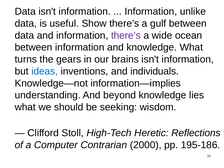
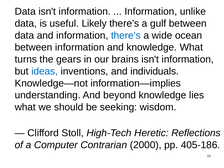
Show: Show -> Likely
there’s at (126, 35) colour: purple -> blue
195-186: 195-186 -> 405-186
